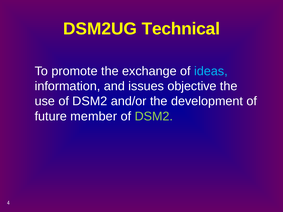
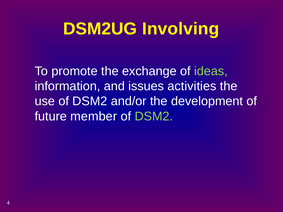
Technical: Technical -> Involving
ideas colour: light blue -> light green
objective: objective -> activities
